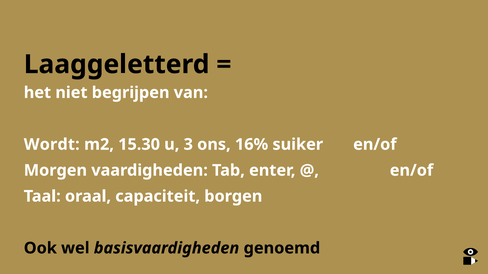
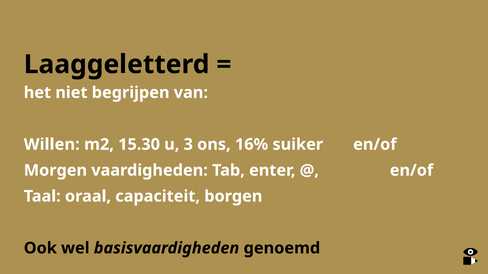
Wordt: Wordt -> Willen
